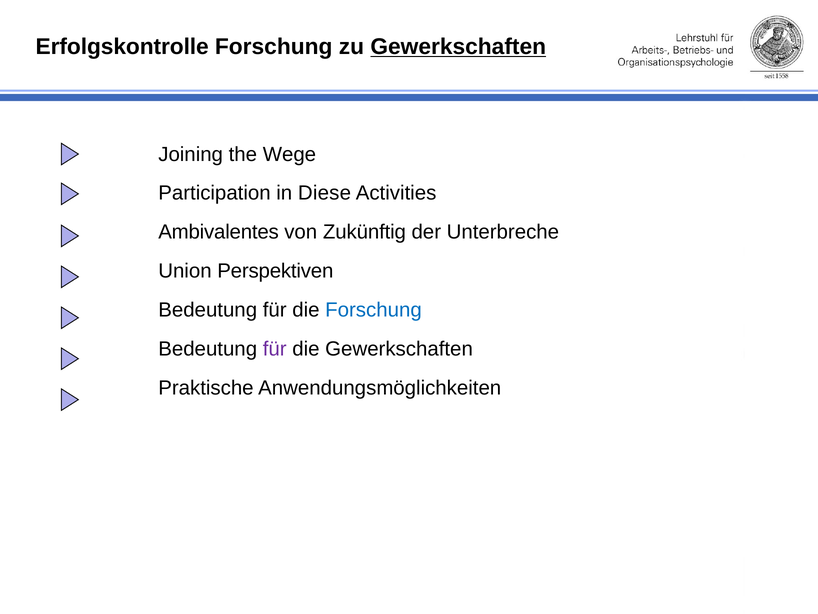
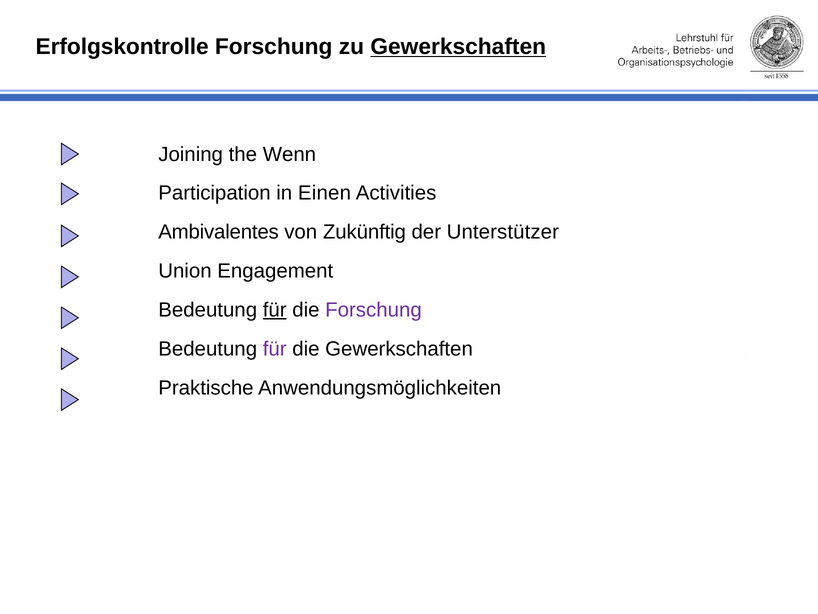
Wege: Wege -> Wenn
Diese: Diese -> Einen
Unterbreche: Unterbreche -> Unterstützer
Perspektiven: Perspektiven -> Engagement
für at (275, 310) underline: none -> present
Forschung at (373, 310) colour: blue -> purple
